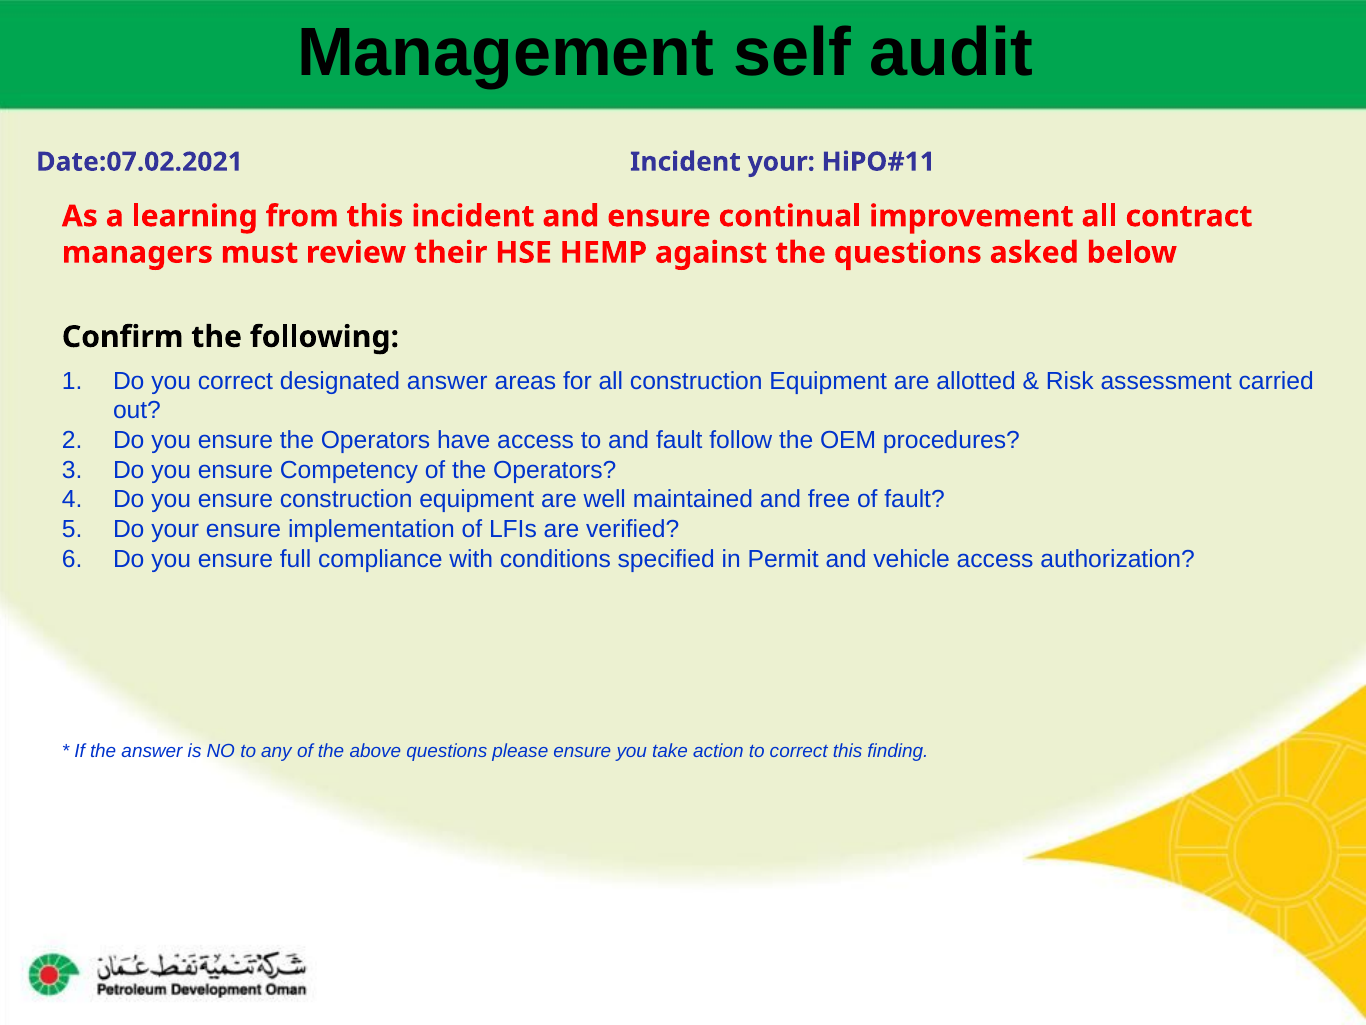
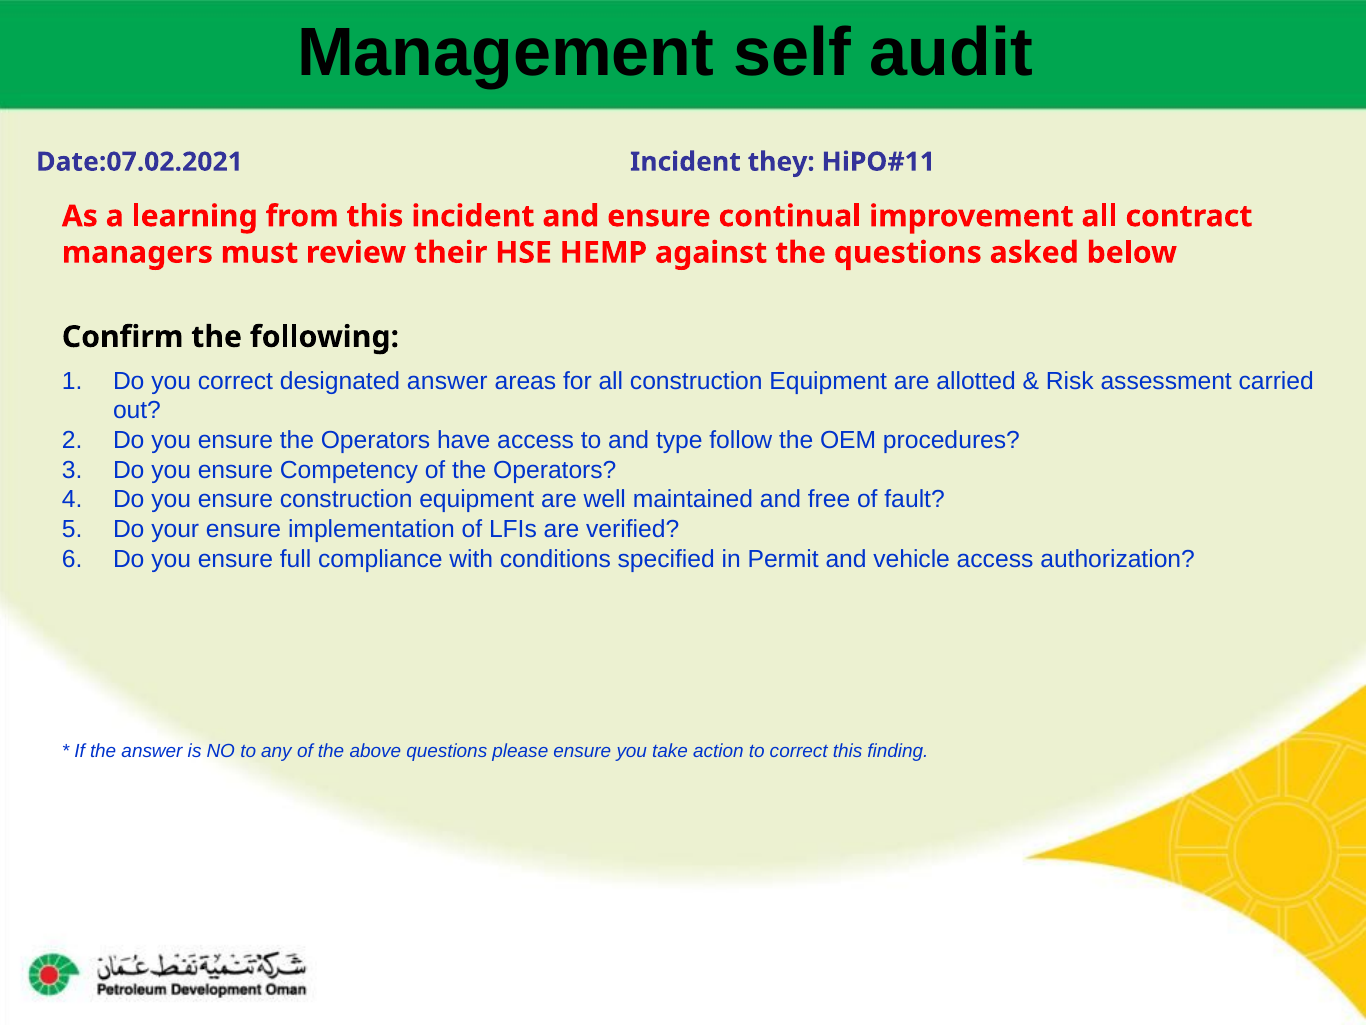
Incident your: your -> they
and fault: fault -> type
